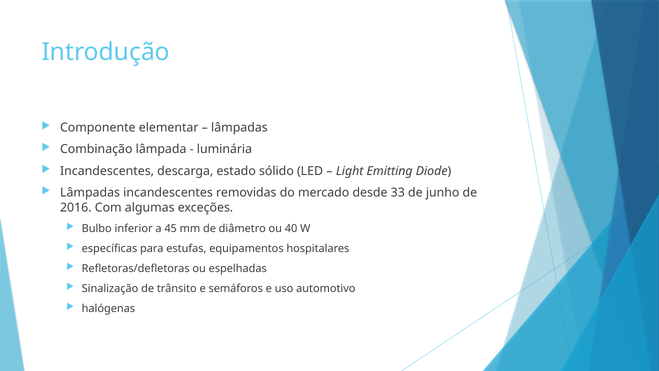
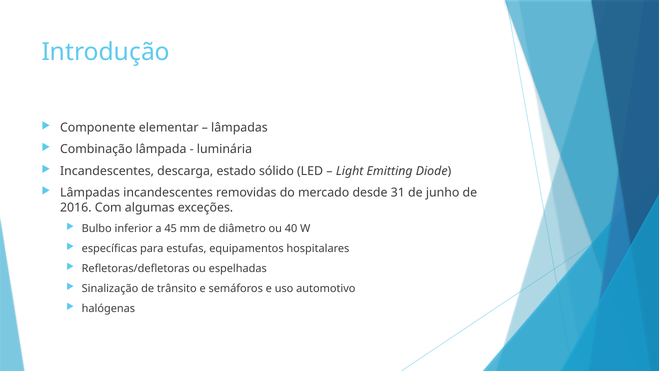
33: 33 -> 31
